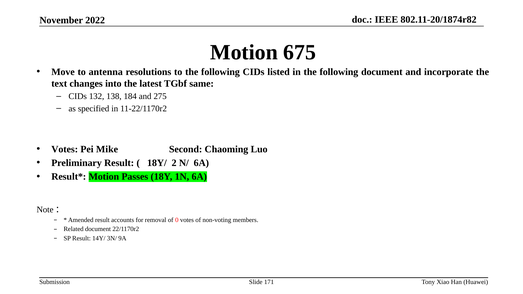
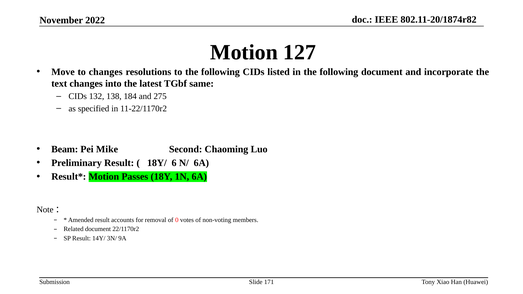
675: 675 -> 127
to antenna: antenna -> changes
Votes at (65, 149): Votes -> Beam
2: 2 -> 6
